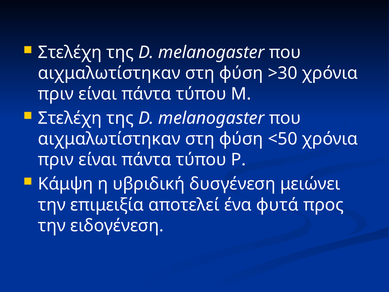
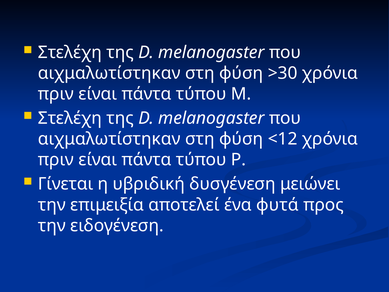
<50: <50 -> <12
Κάμψη: Κάμψη -> Γίνεται
